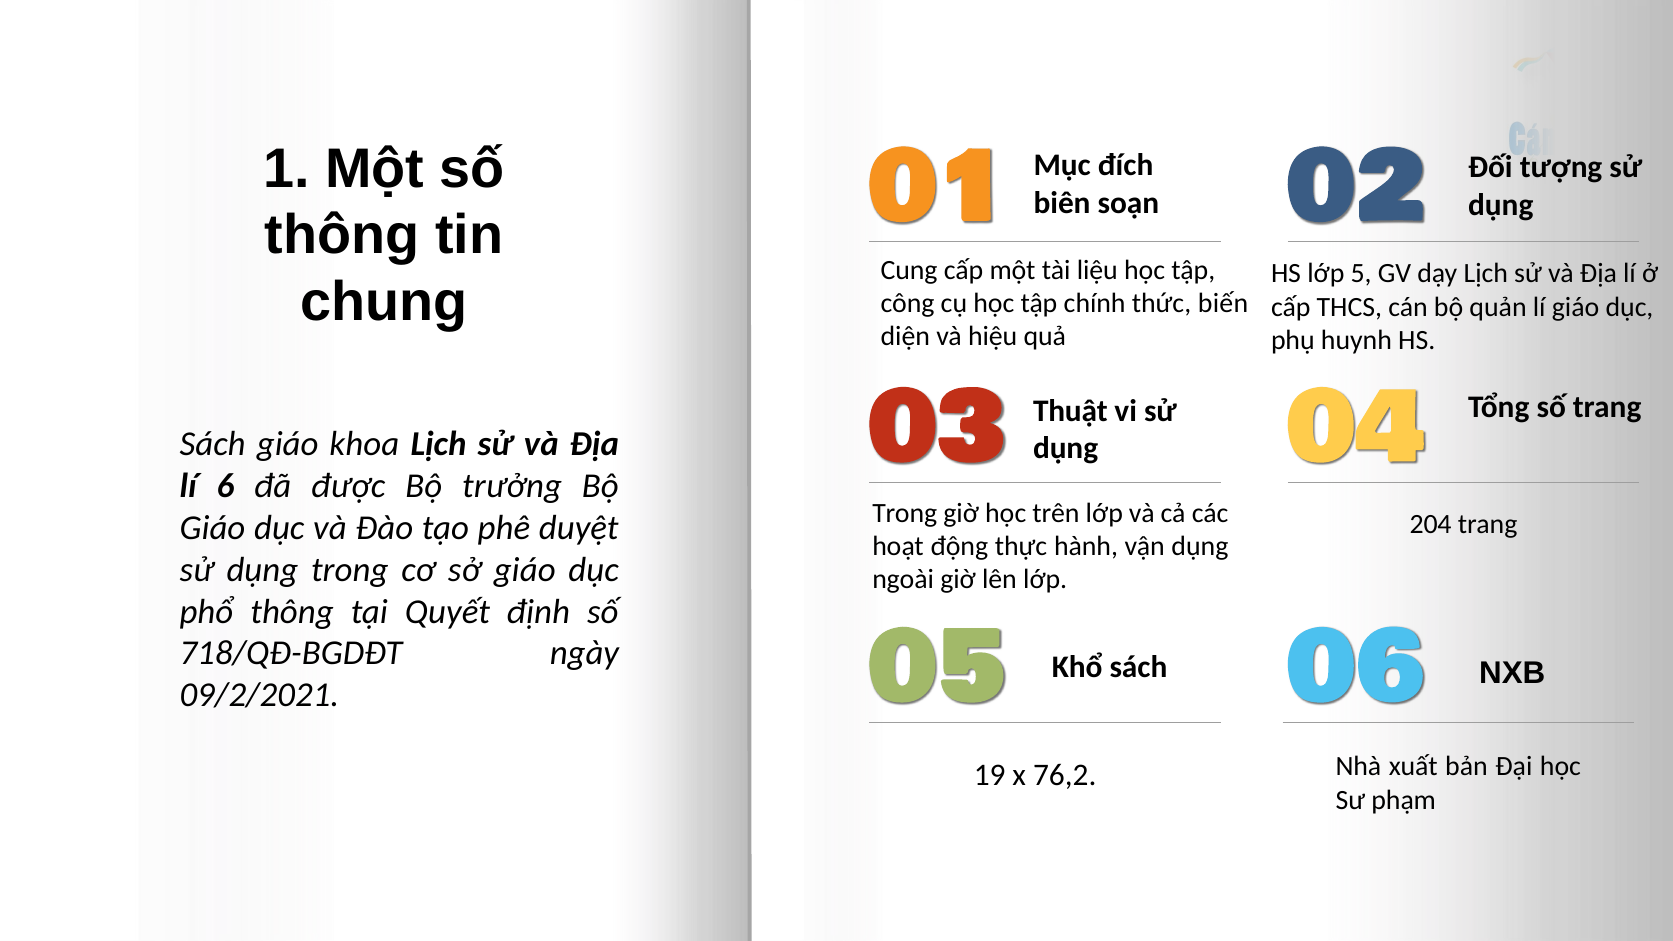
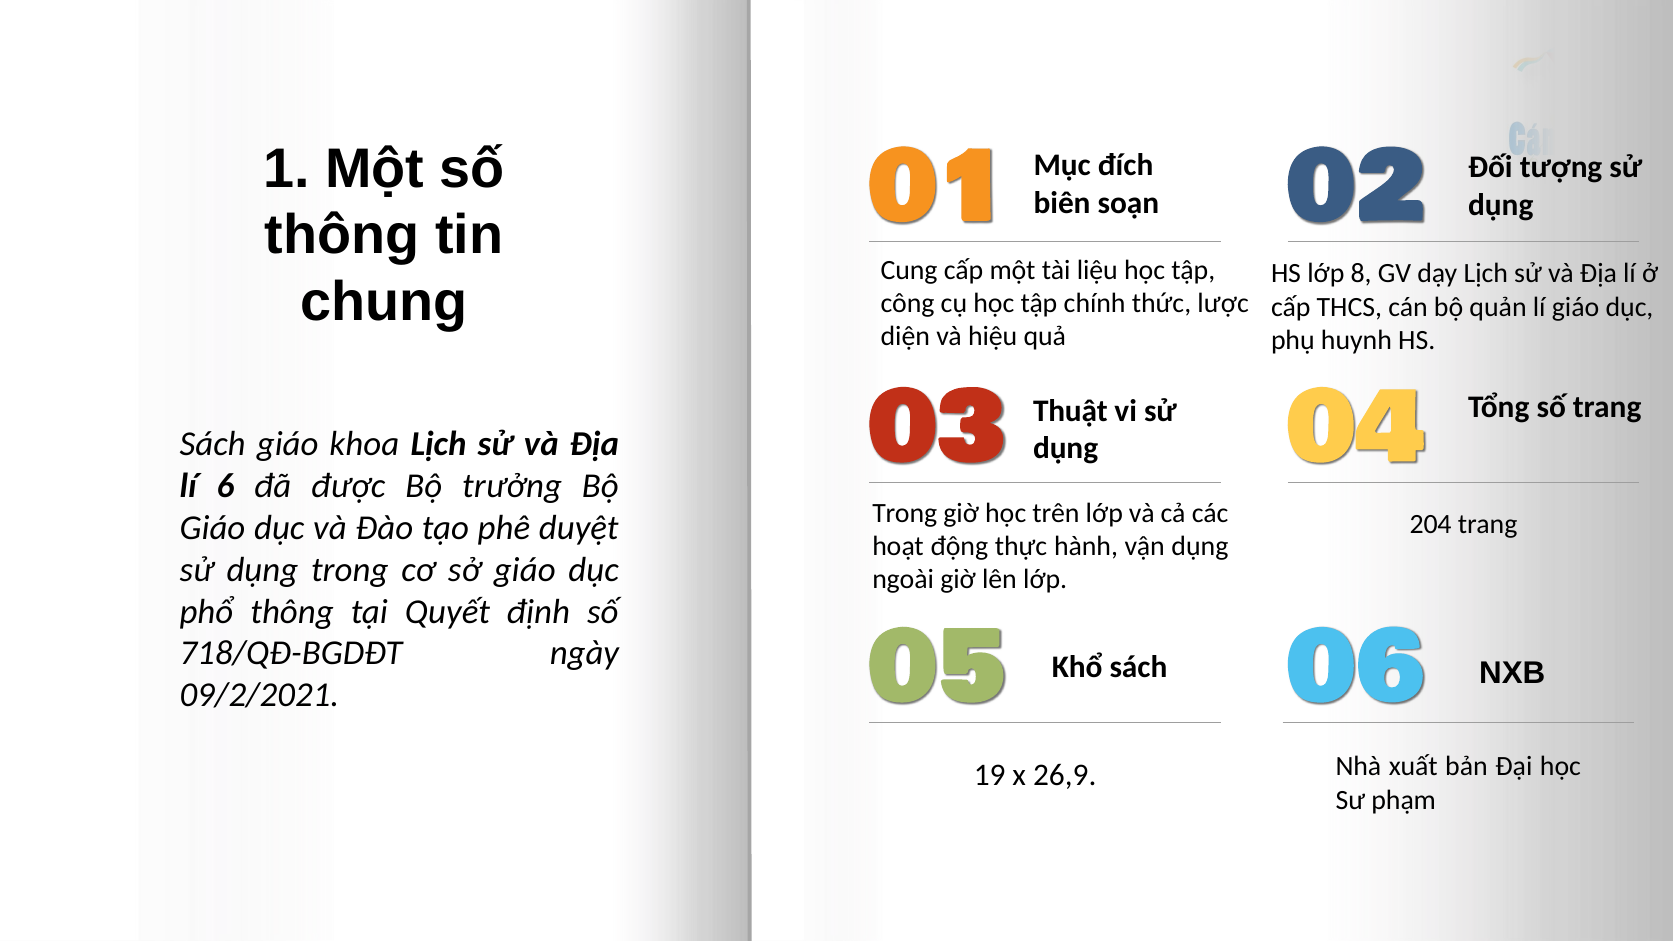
5: 5 -> 8
biến: biến -> lược
76,2: 76,2 -> 26,9
